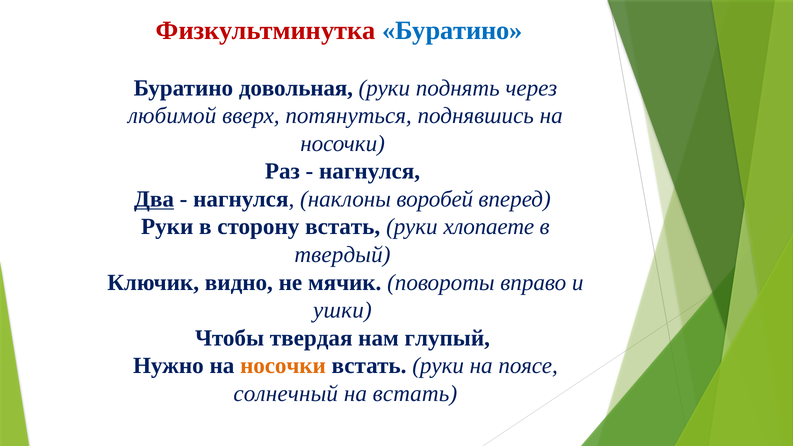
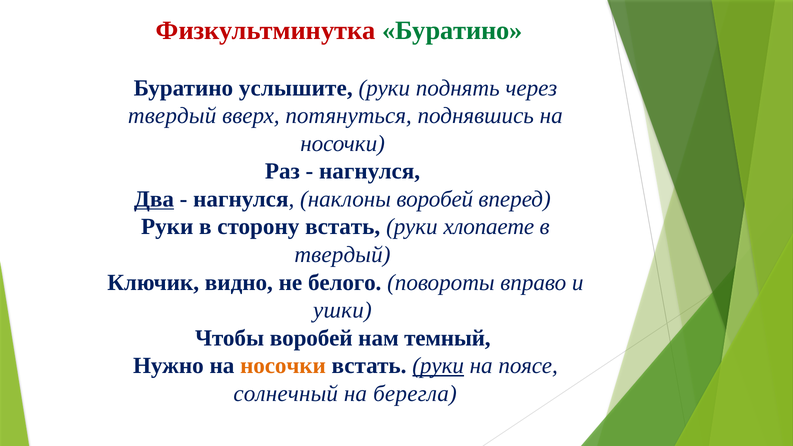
Буратино at (452, 31) colour: blue -> green
довольная: довольная -> услышите
любимой at (172, 116): любимой -> твердый
мячик: мячик -> белого
Чтобы твердая: твердая -> воробей
глупый: глупый -> темный
руки at (438, 366) underline: none -> present
на встать: встать -> берегла
